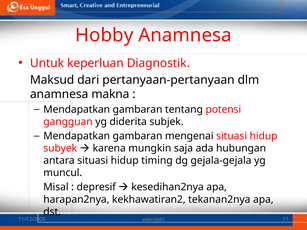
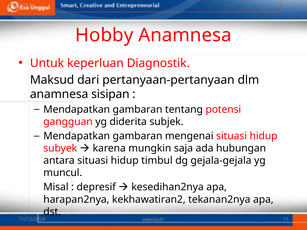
makna: makna -> sisipan
timing: timing -> timbul
